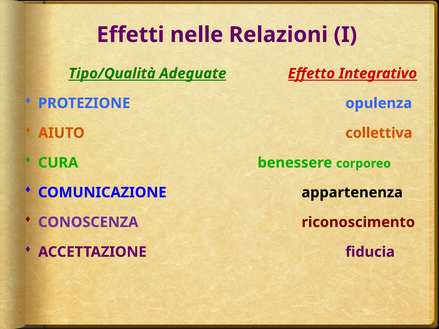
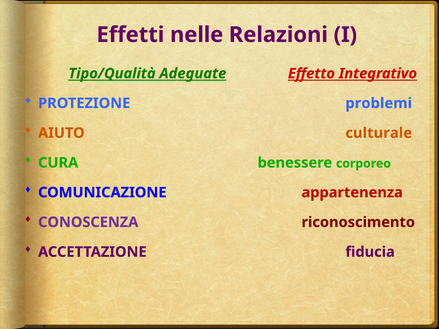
opulenza: opulenza -> problemi
collettiva: collettiva -> culturale
appartenenza colour: black -> red
